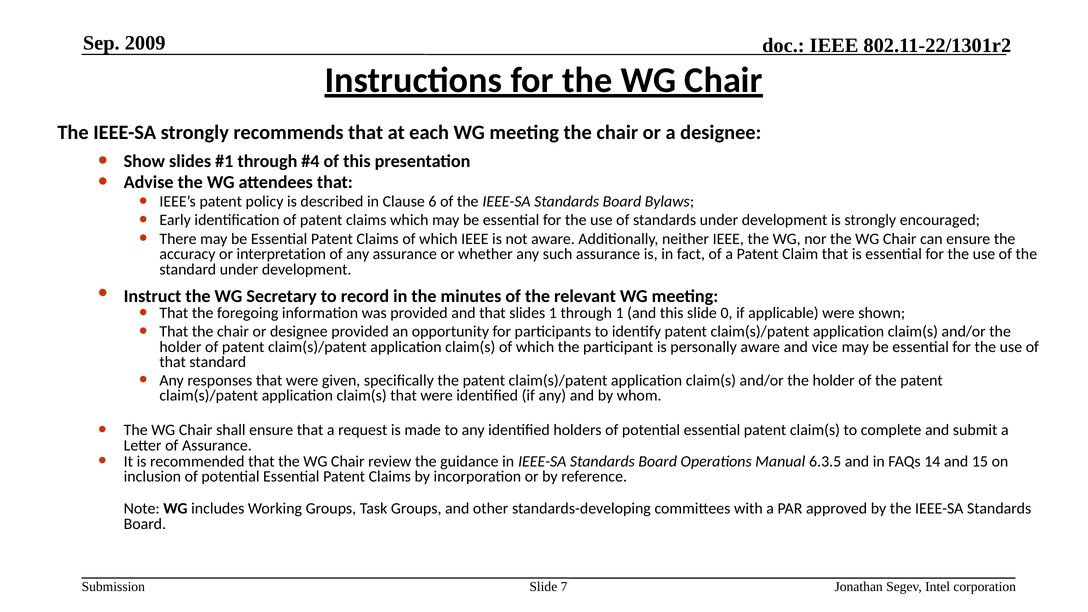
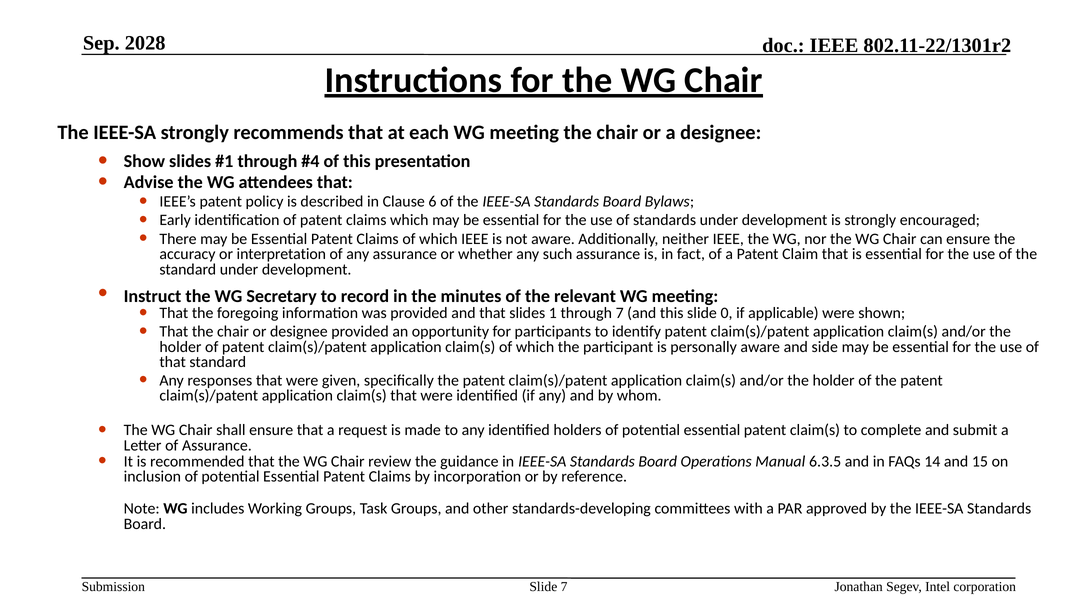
2009: 2009 -> 2028
through 1: 1 -> 7
vice: vice -> side
